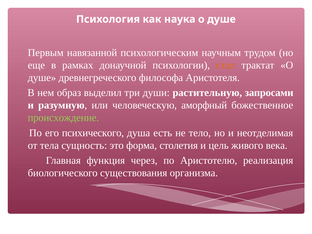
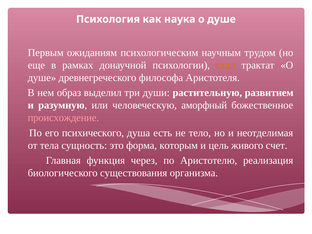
навязанной: навязанной -> ожиданиям
запросами: запросами -> развитием
происхождение colour: light green -> pink
столетия: столетия -> которым
века: века -> счет
